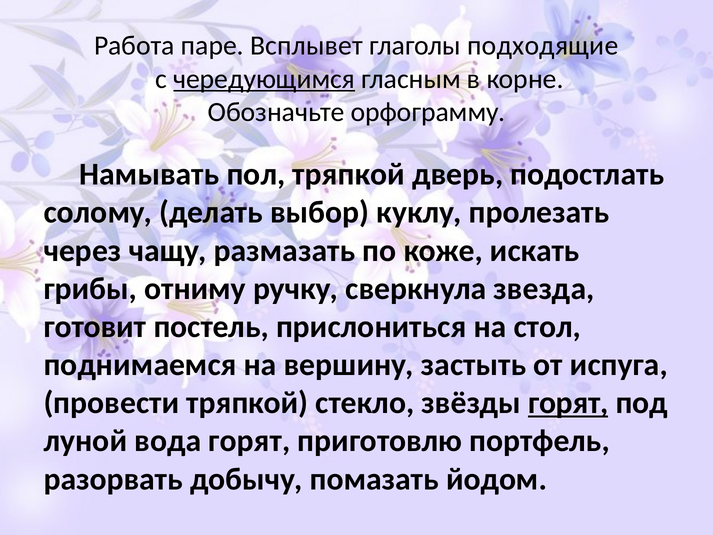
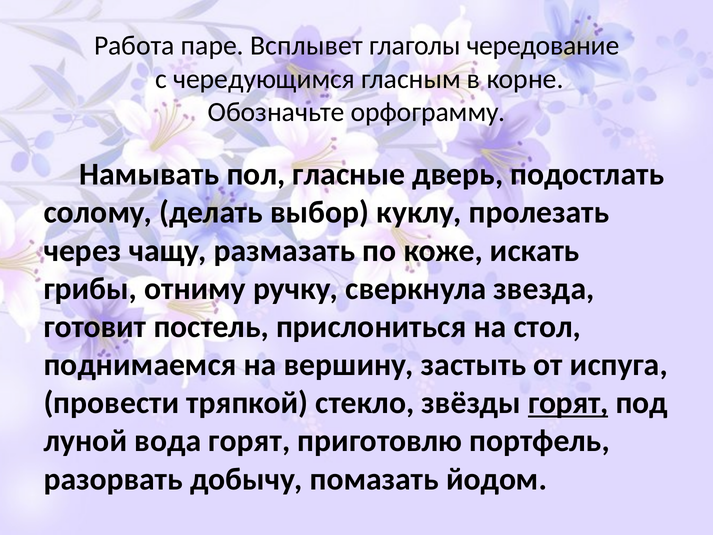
подходящие: подходящие -> чередование
чередующимся underline: present -> none
пол тряпкой: тряпкой -> гласные
